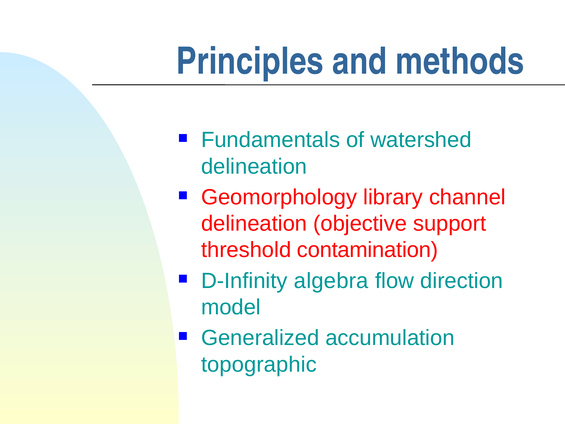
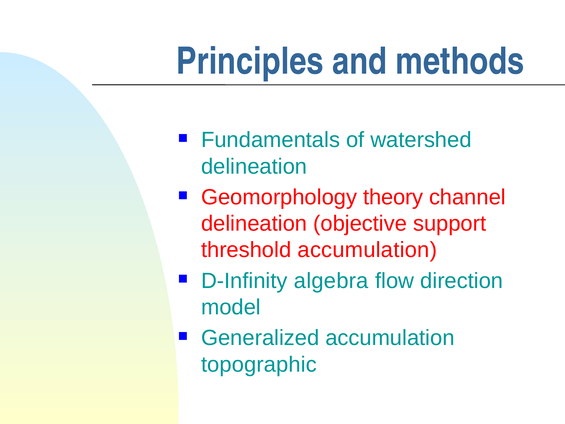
library: library -> theory
threshold contamination: contamination -> accumulation
